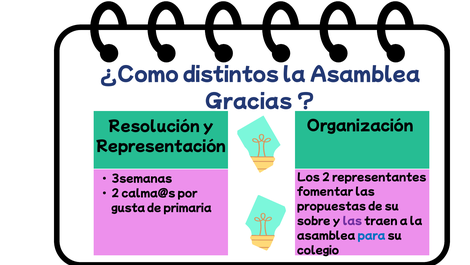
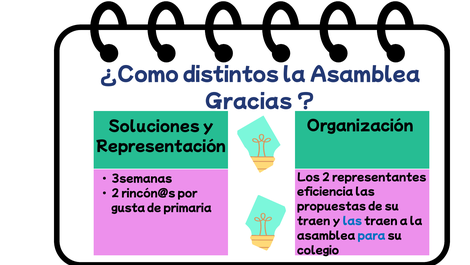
Resolución: Resolución -> Soluciones
fomentar: fomentar -> eficiencia
calma@s: calma@s -> rincón@s
sobre at (314, 221): sobre -> traen
las at (352, 221) colour: purple -> blue
